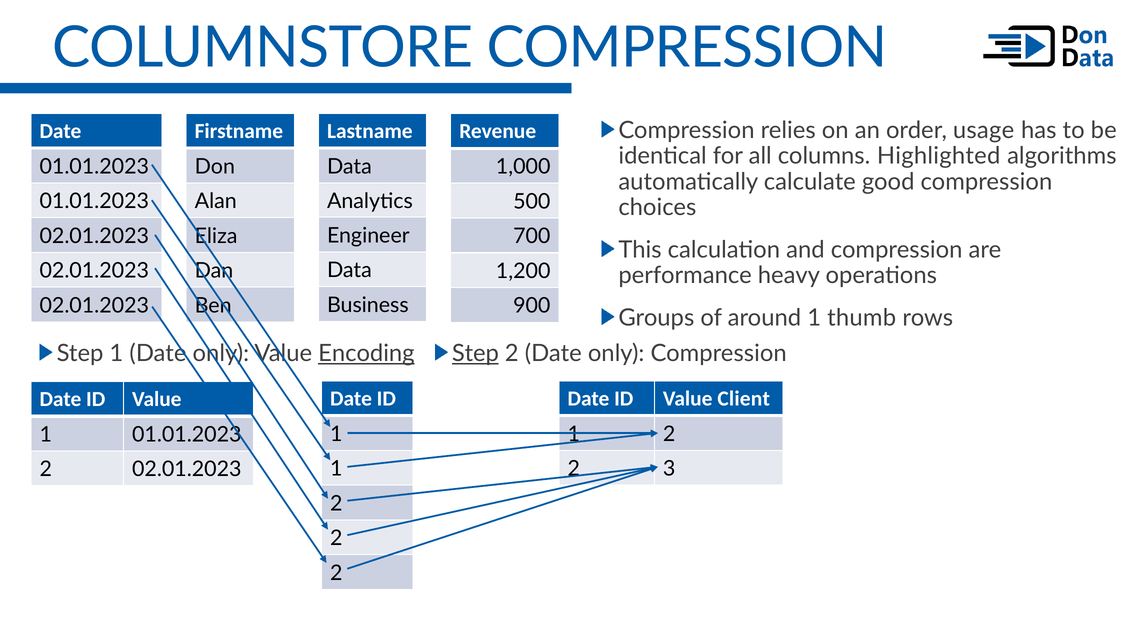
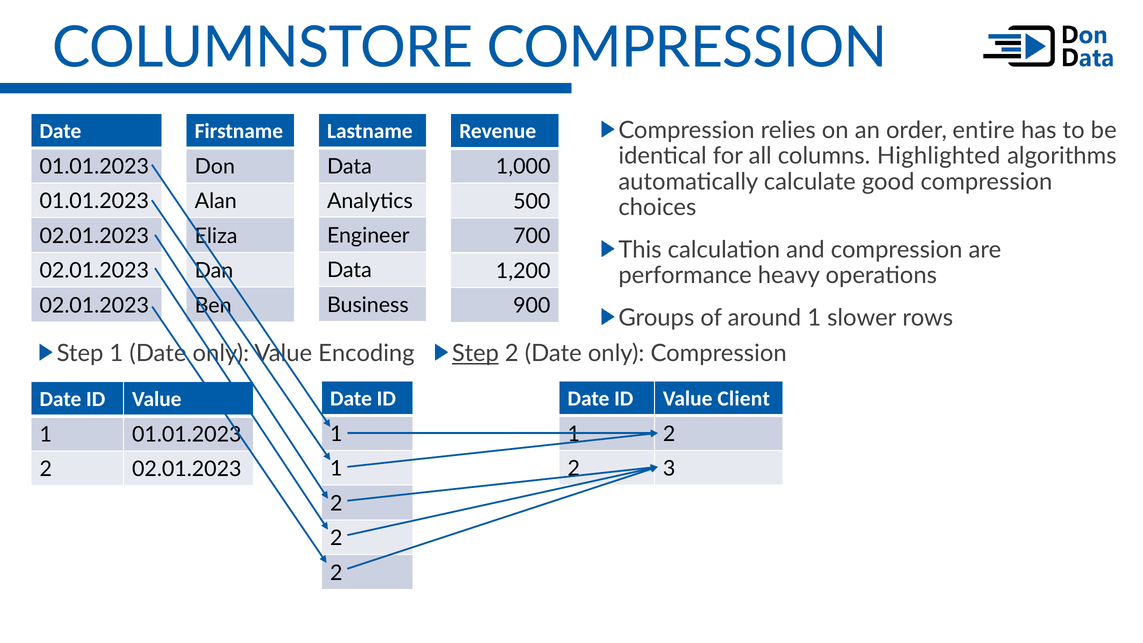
usage: usage -> entire
thumb: thumb -> slower
Encoding underline: present -> none
